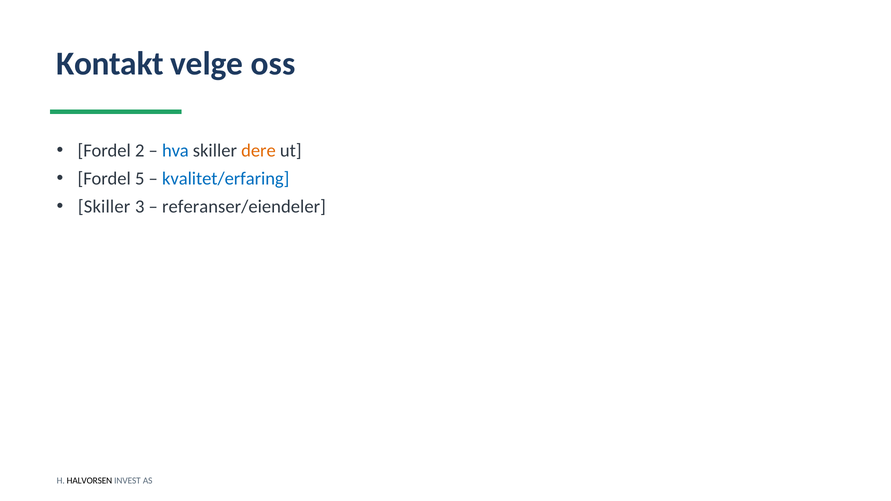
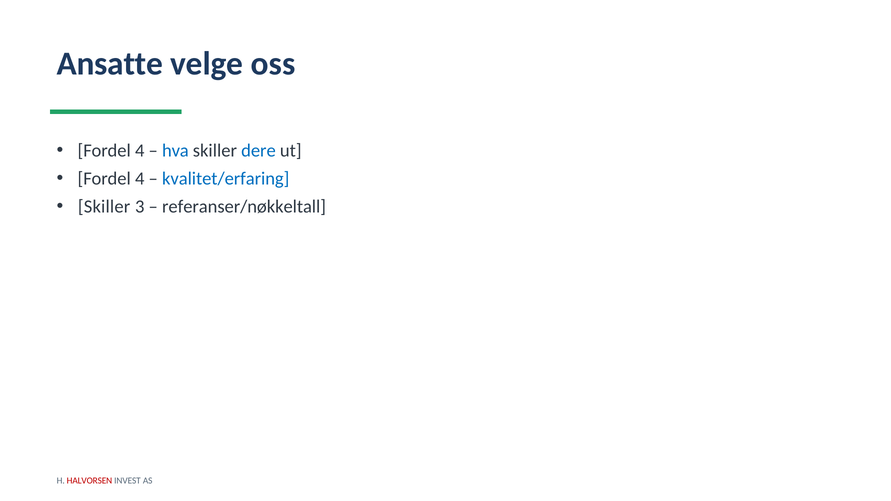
Kontakt: Kontakt -> Ansatte
2 at (140, 151): 2 -> 4
dere colour: orange -> blue
5 at (140, 179): 5 -> 4
referanser/eiendeler: referanser/eiendeler -> referanser/nøkkeltall
HALVORSEN colour: black -> red
